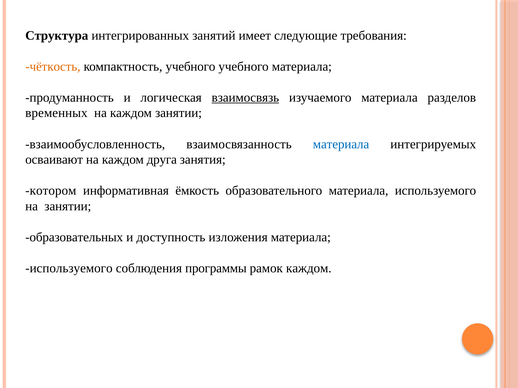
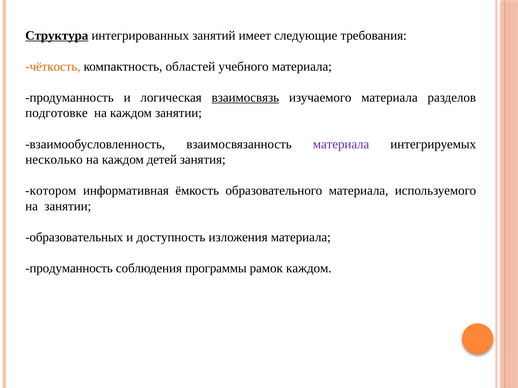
Структура underline: none -> present
компактность учебного: учебного -> областей
временных: временных -> подготовке
материала at (341, 144) colour: blue -> purple
осваивают: осваивают -> несколько
друга: друга -> детей
используемого at (69, 269): используемого -> продуманность
